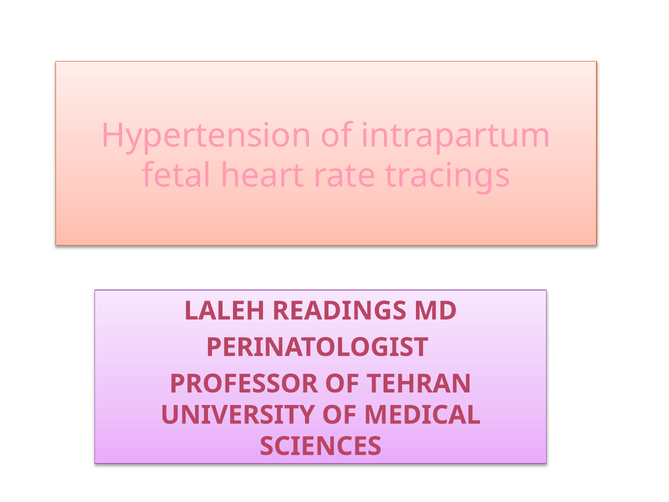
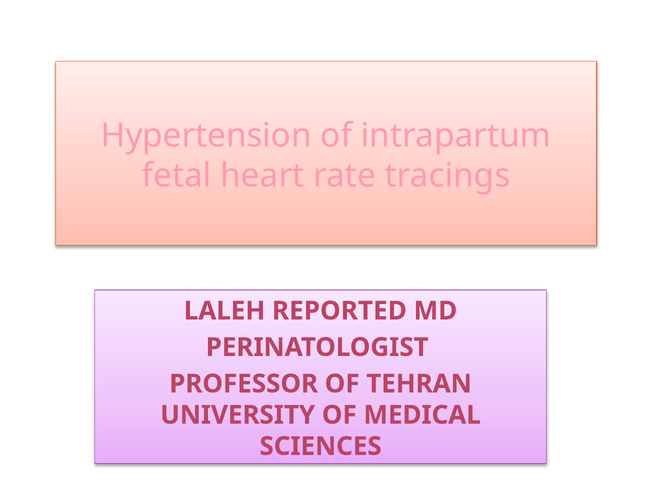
READINGS: READINGS -> REPORTED
